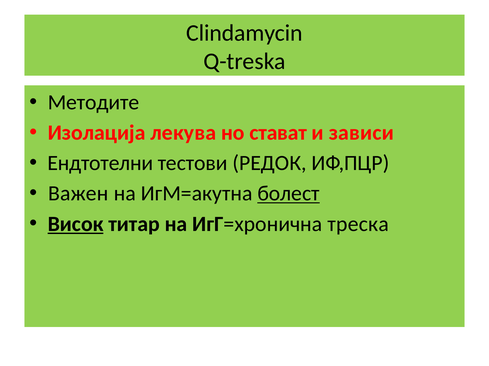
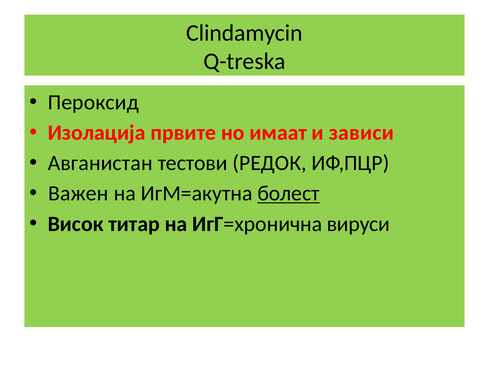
Методите: Методите -> Пероксид
лекува: лекува -> првите
стават: стават -> имаат
Ендтотелни: Ендтотелни -> Авганистан
Висок underline: present -> none
треска: треска -> вируси
